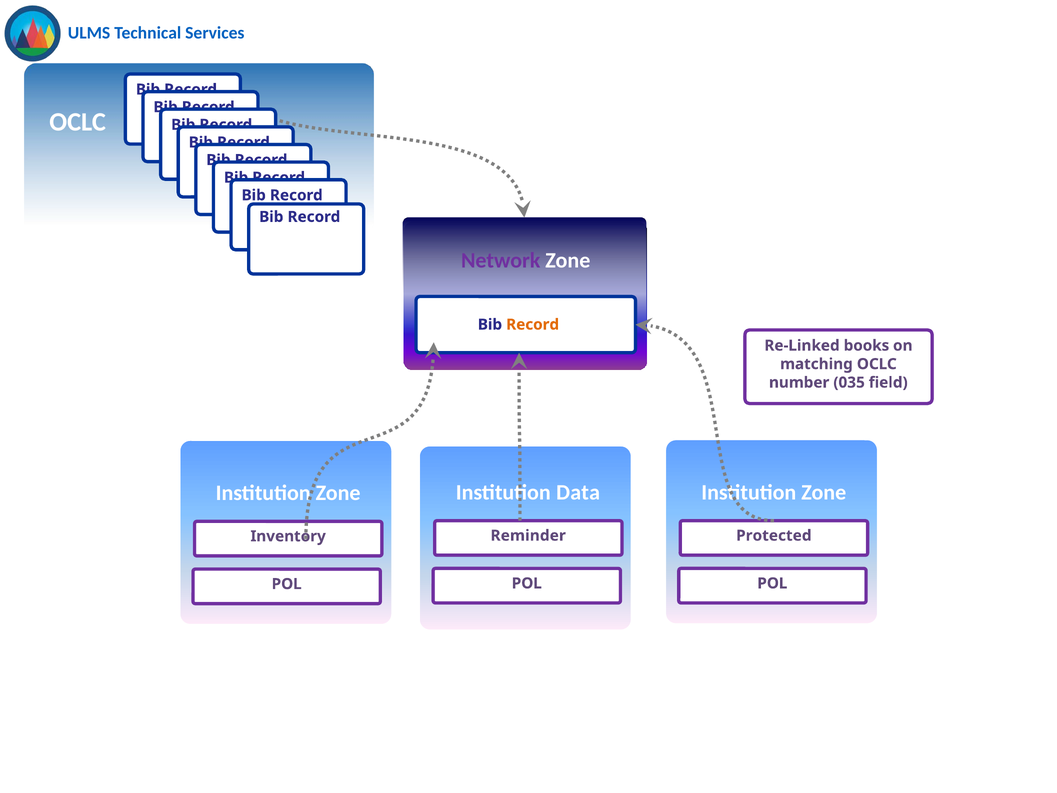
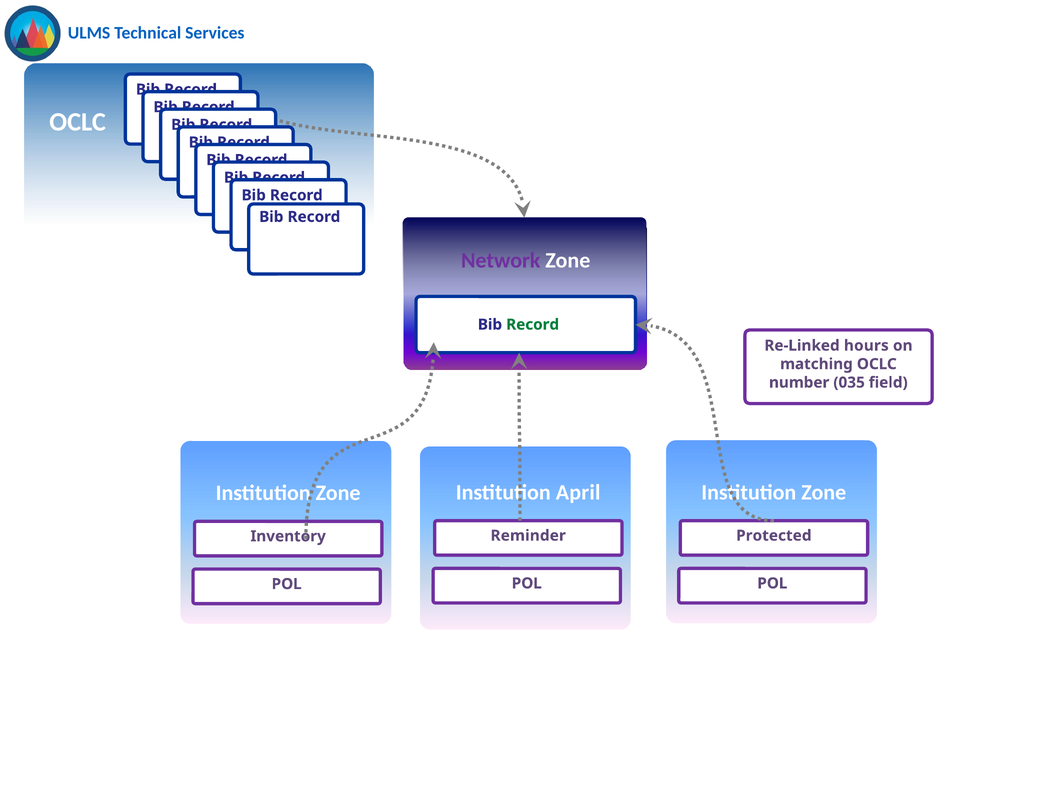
Record at (533, 324) colour: orange -> green
books: books -> hours
Data: Data -> April
